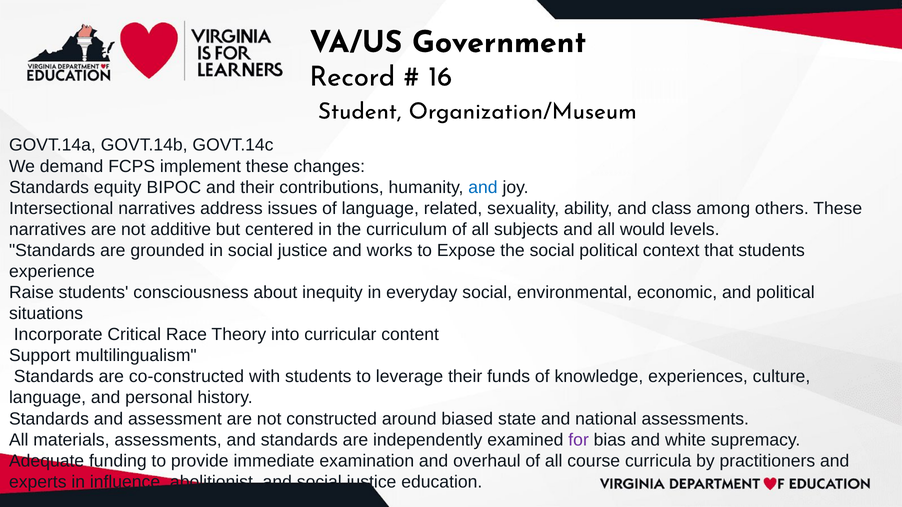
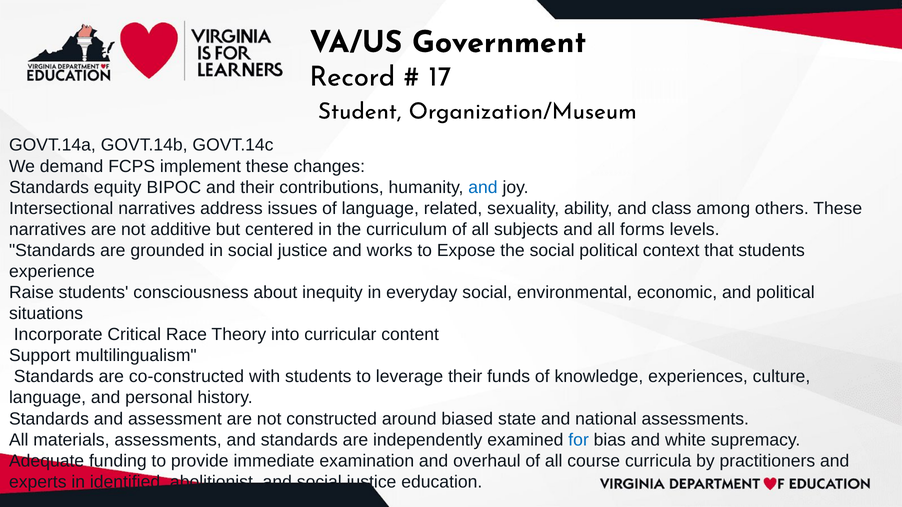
16: 16 -> 17
would: would -> forms
for colour: purple -> blue
influence: influence -> identified
